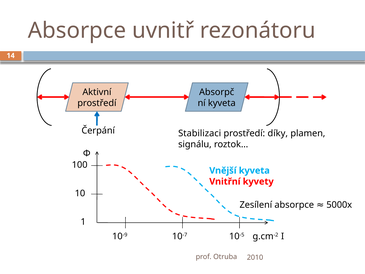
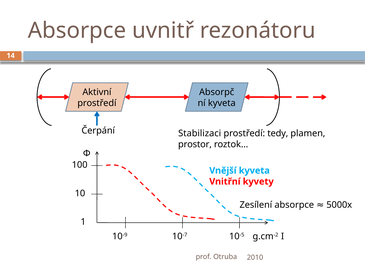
díky: díky -> tedy
signálu: signálu -> prostor
